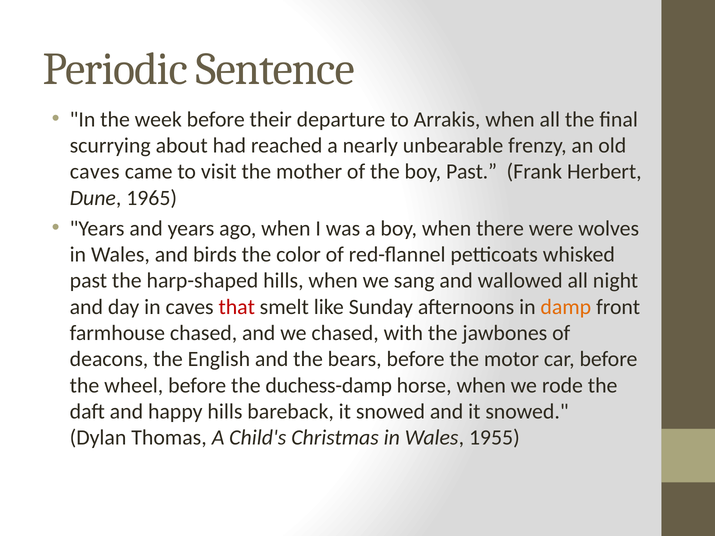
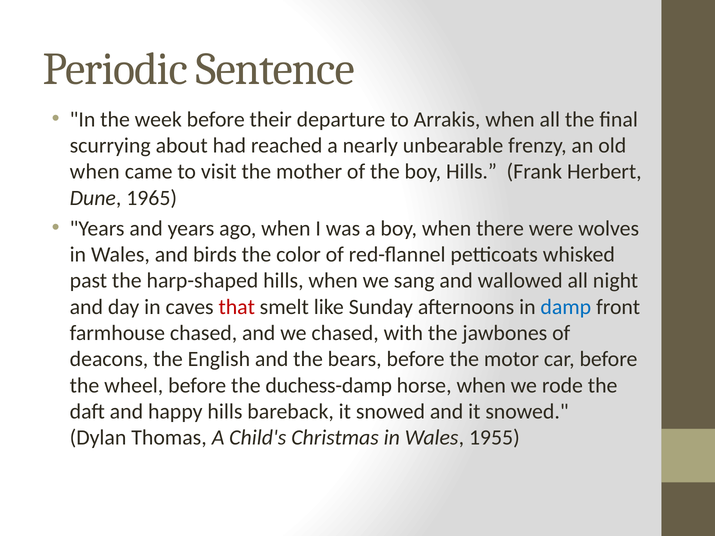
caves at (95, 172): caves -> when
boy Past: Past -> Hills
damp colour: orange -> blue
